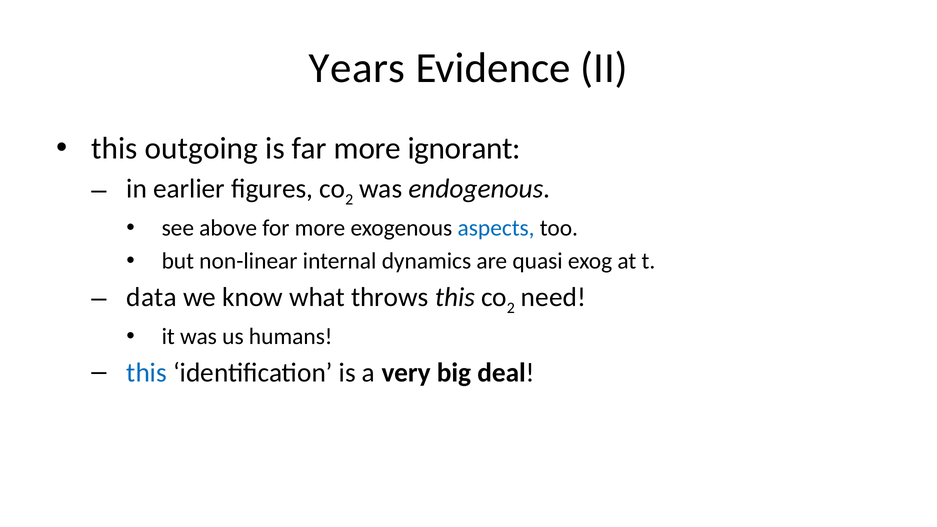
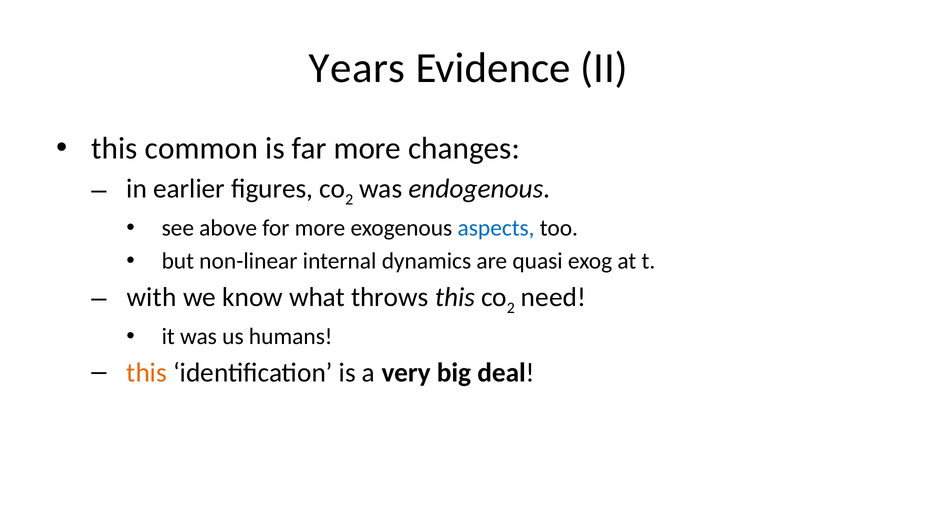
outgoing: outgoing -> common
ignorant: ignorant -> changes
data: data -> with
this at (147, 373) colour: blue -> orange
